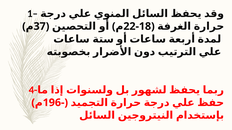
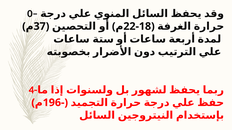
1–: 1– -> 0–
